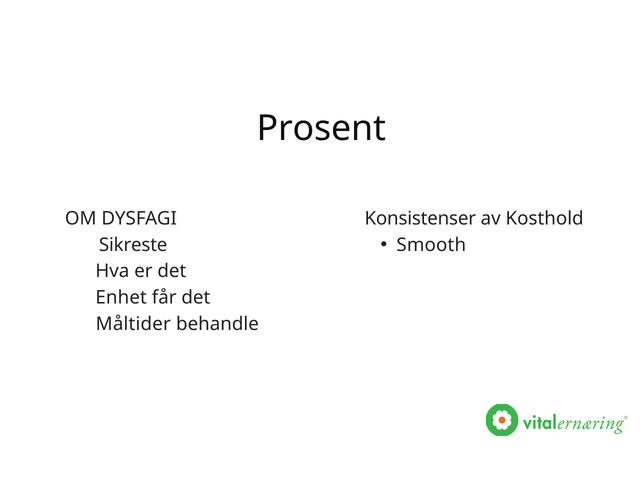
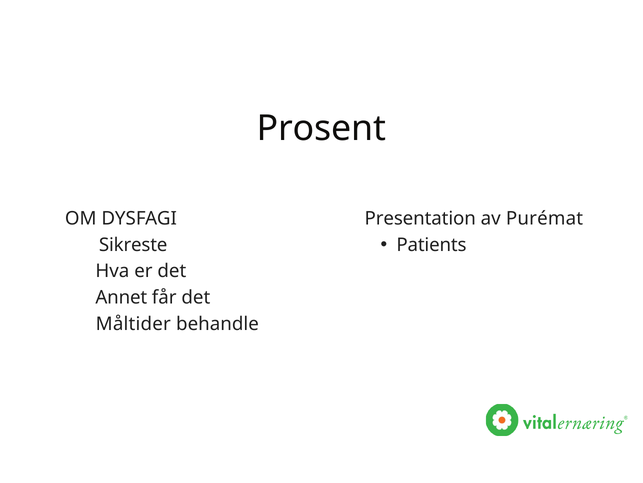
Konsistenser: Konsistenser -> Presentation
Kosthold: Kosthold -> Purémat
Smooth: Smooth -> Patients
Enhet: Enhet -> Annet
